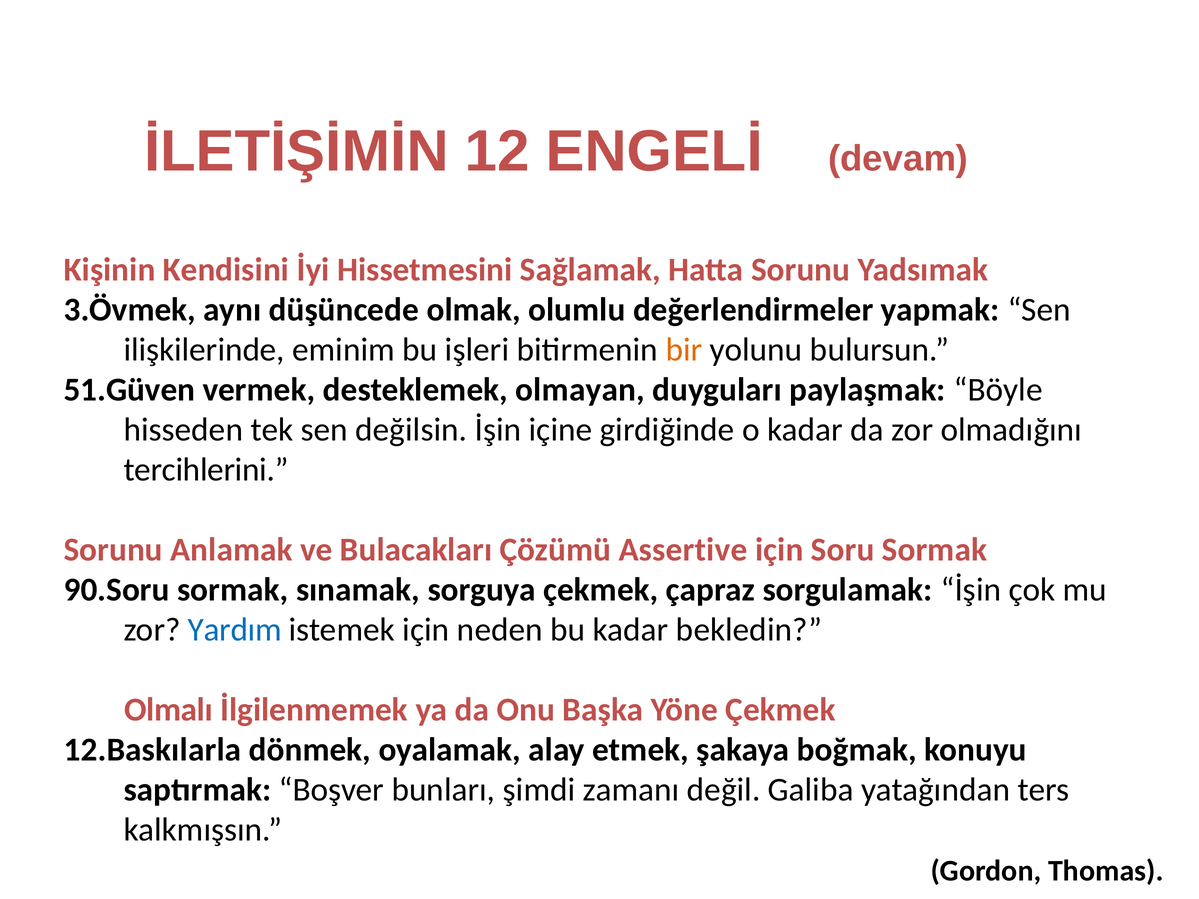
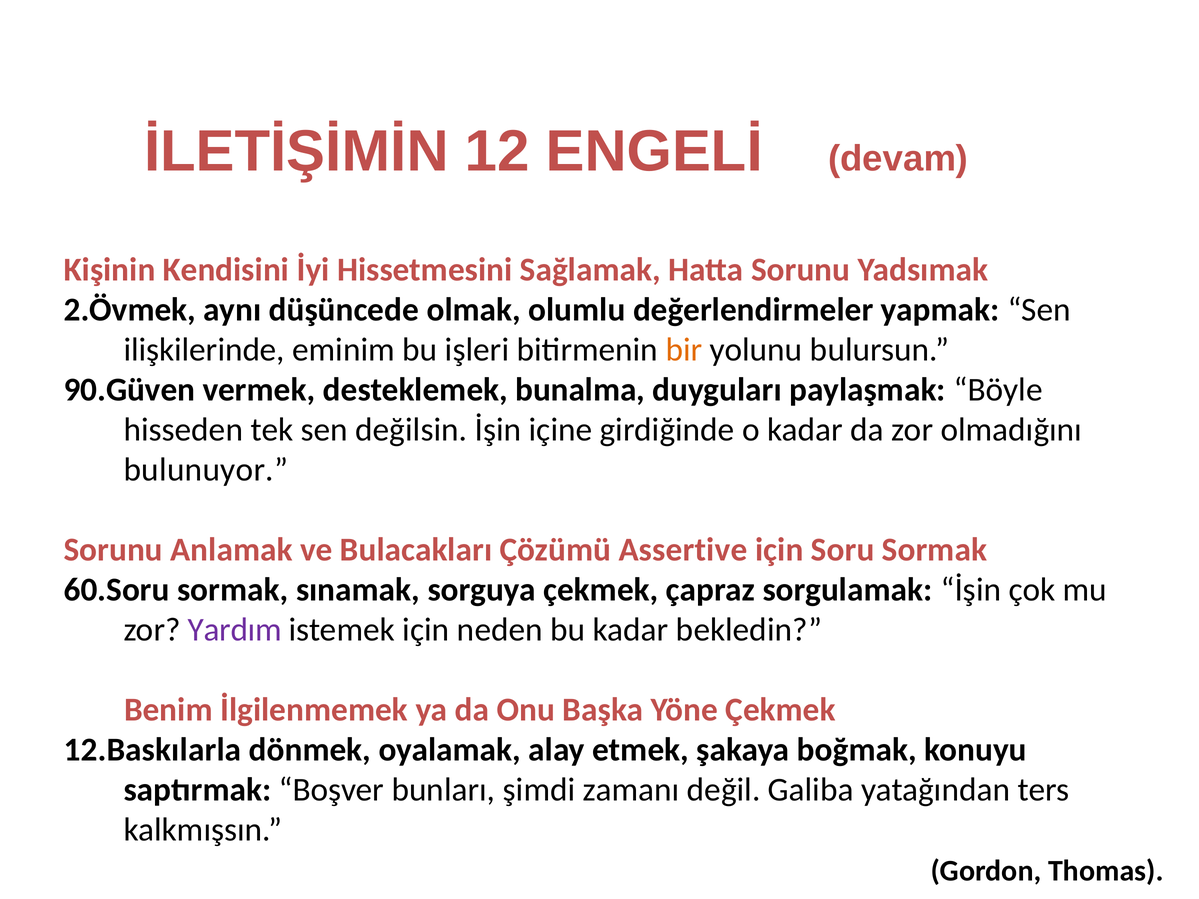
3.Övmek: 3.Övmek -> 2.Övmek
51.Güven: 51.Güven -> 90.Güven
olmayan: olmayan -> bunalma
tercihlerini: tercihlerini -> bulunuyor
90.Soru: 90.Soru -> 60.Soru
Yardım colour: blue -> purple
Olmalı: Olmalı -> Benim
